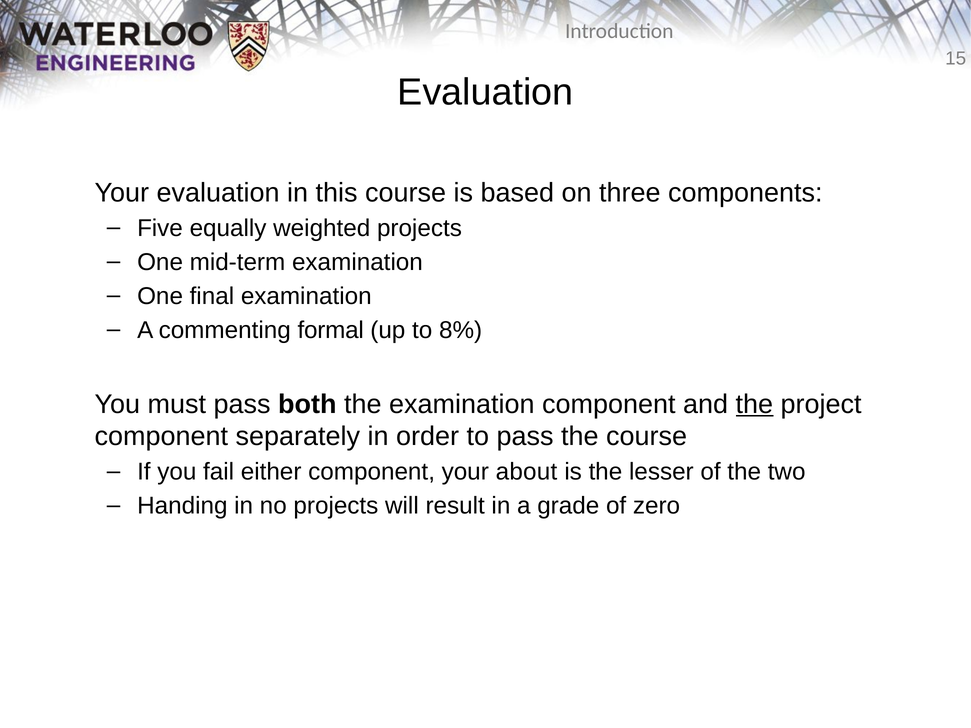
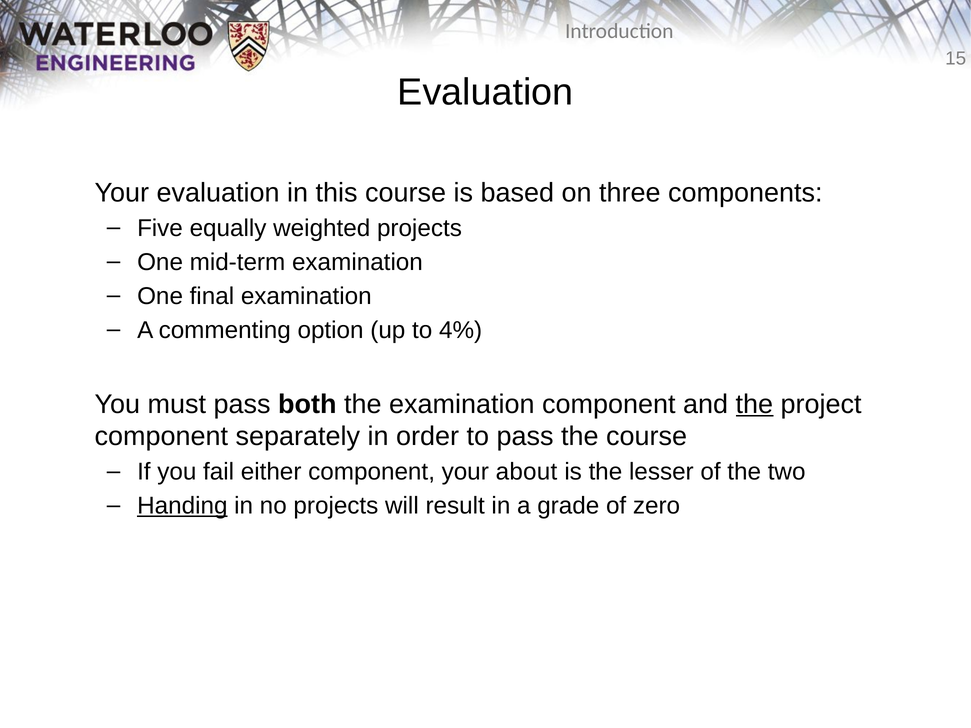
formal: formal -> option
8%: 8% -> 4%
Handing underline: none -> present
